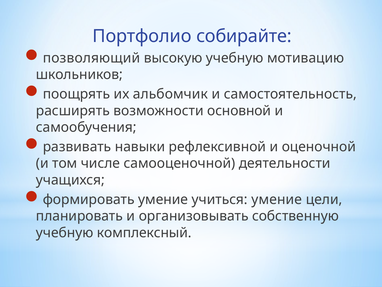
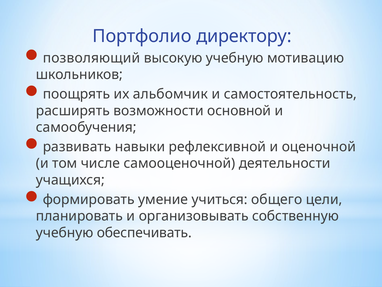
собирайте: собирайте -> директору
учиться умение: умение -> общего
комплексный: комплексный -> обеспечивать
